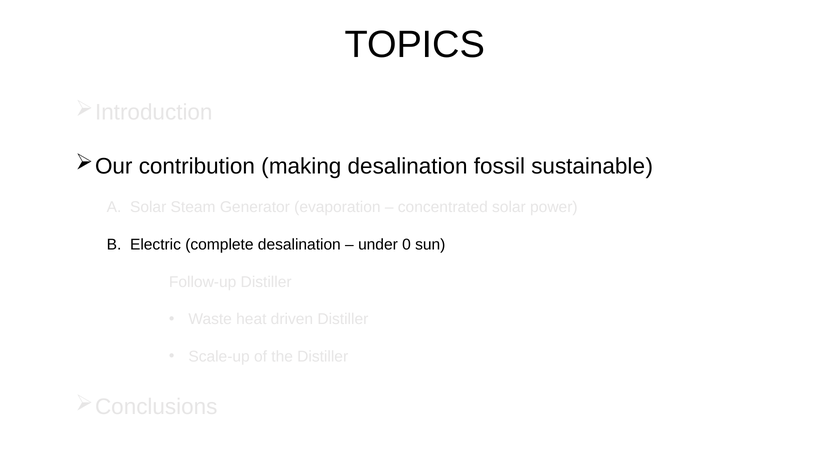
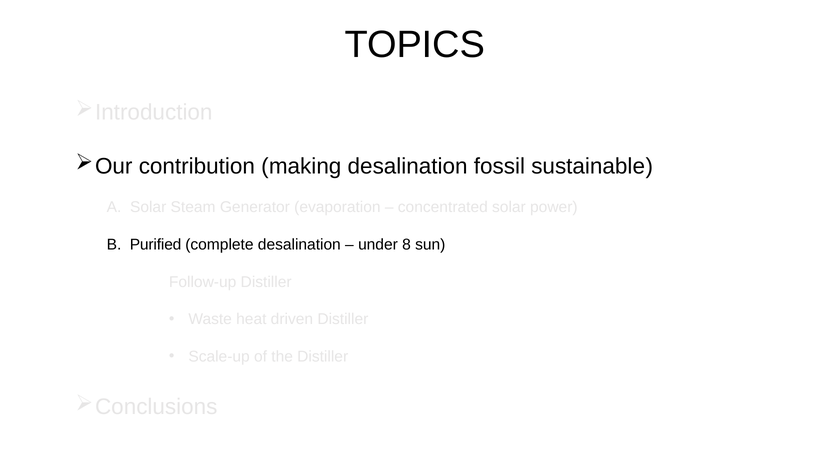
Electric: Electric -> Purified
0: 0 -> 8
